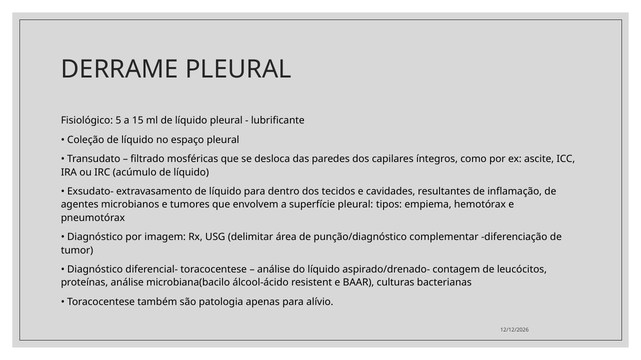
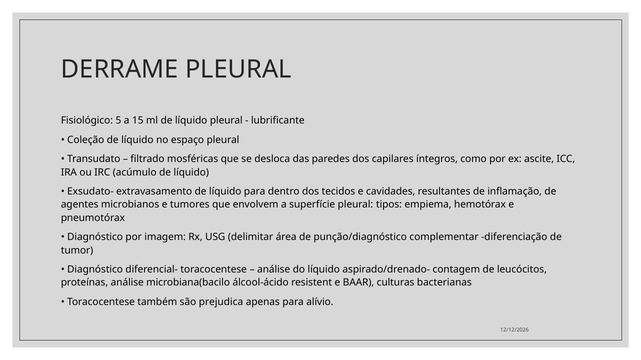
patologia: patologia -> prejudica
